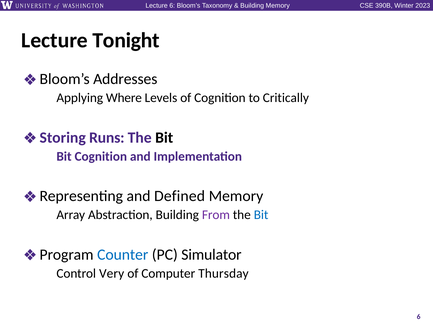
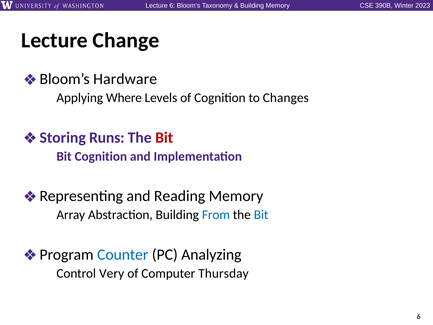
Tonight: Tonight -> Change
Addresses: Addresses -> Hardware
Critically: Critically -> Changes
Bit at (164, 137) colour: black -> red
Defined: Defined -> Reading
From colour: purple -> blue
Simulator: Simulator -> Analyzing
